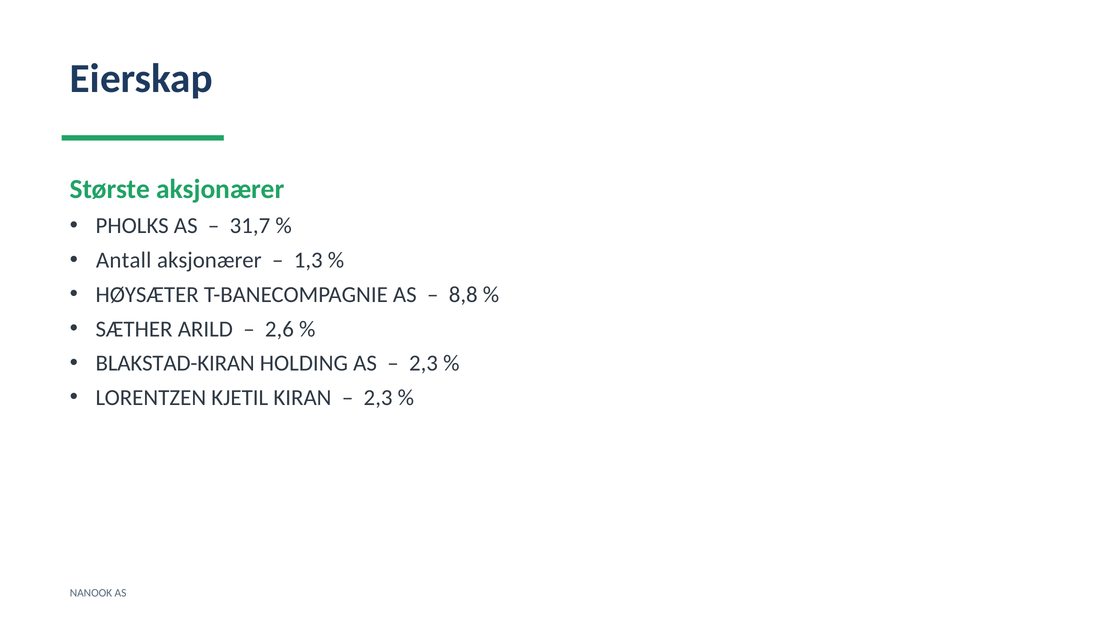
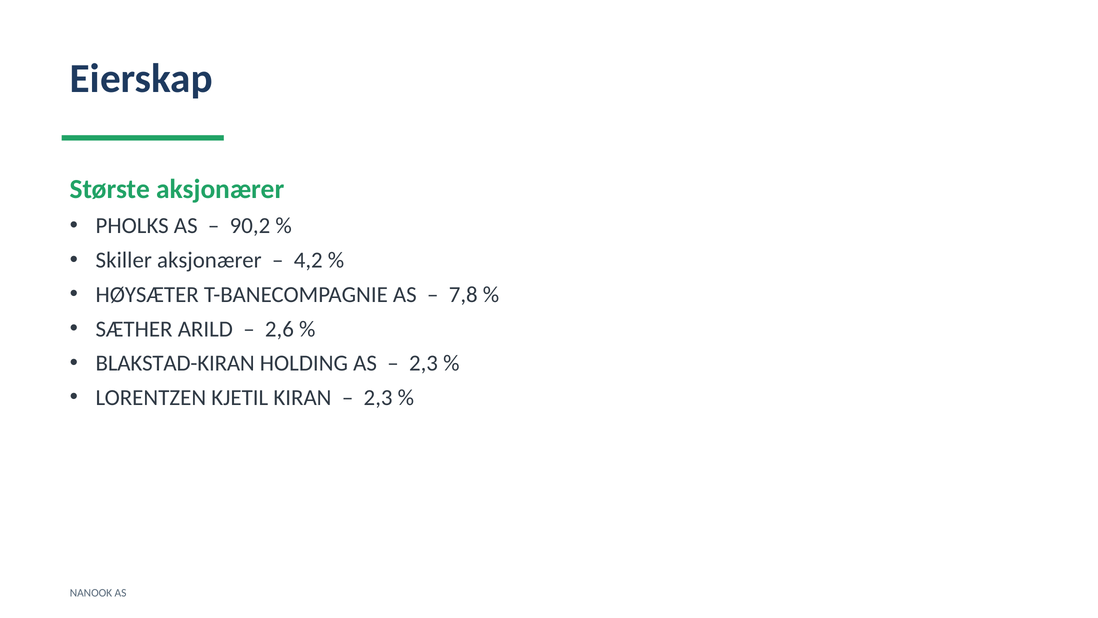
31,7: 31,7 -> 90,2
Antall: Antall -> Skiller
1,3: 1,3 -> 4,2
8,8: 8,8 -> 7,8
